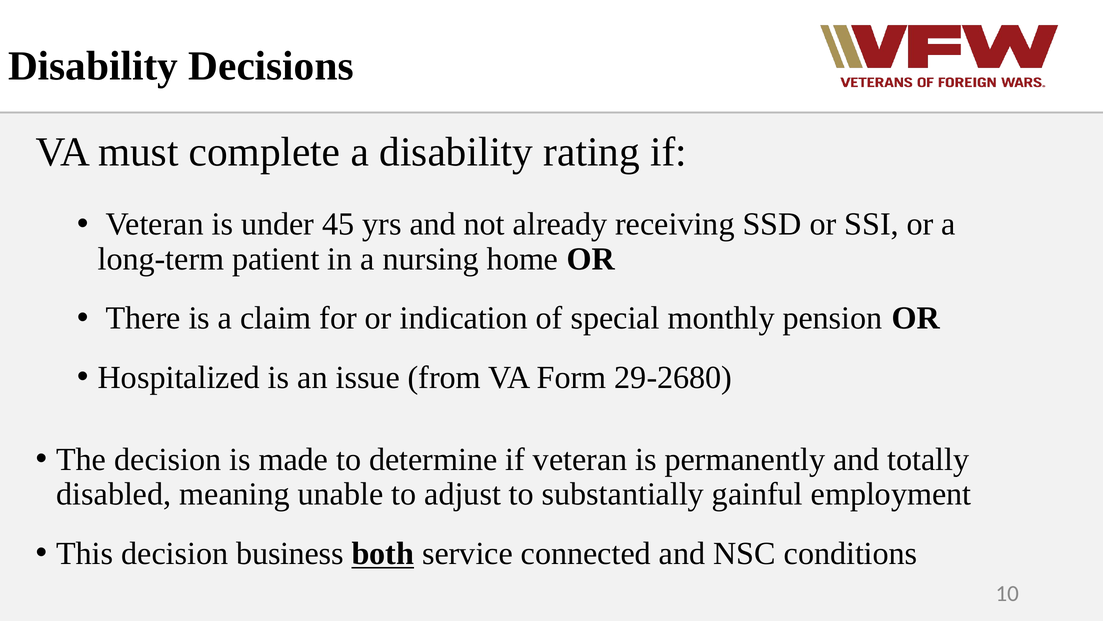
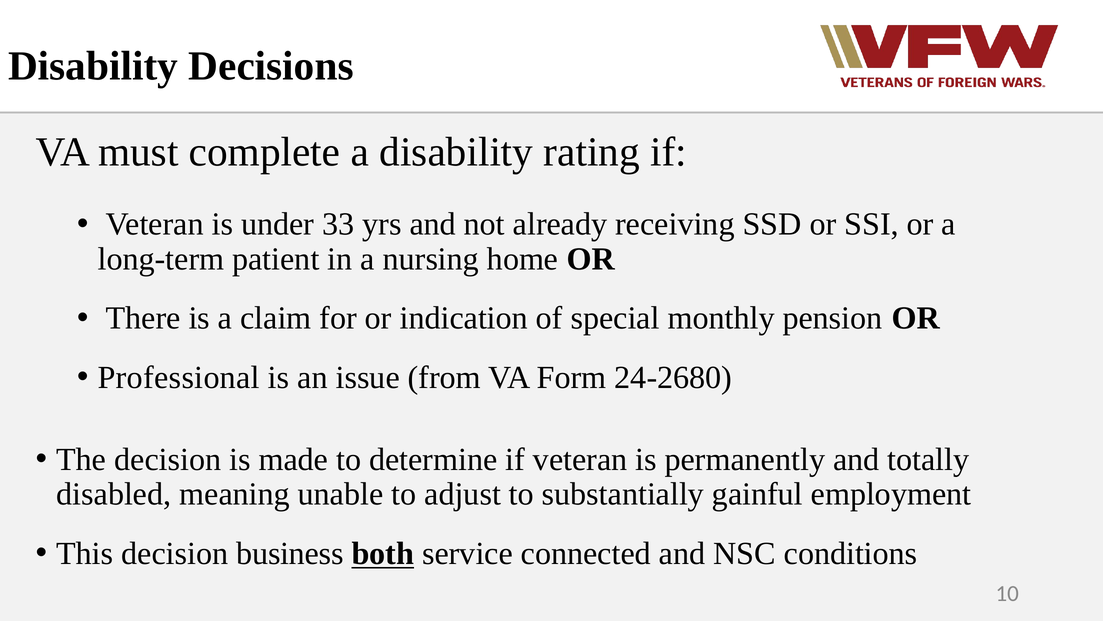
45: 45 -> 33
Hospitalized: Hospitalized -> Professional
29-2680: 29-2680 -> 24-2680
